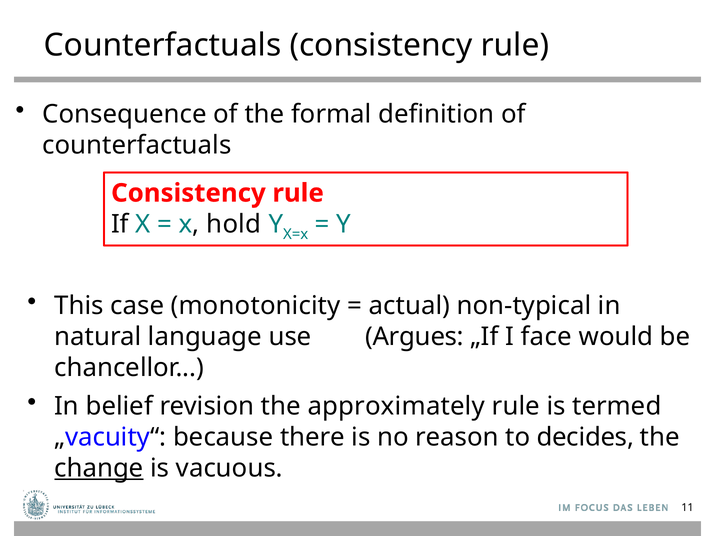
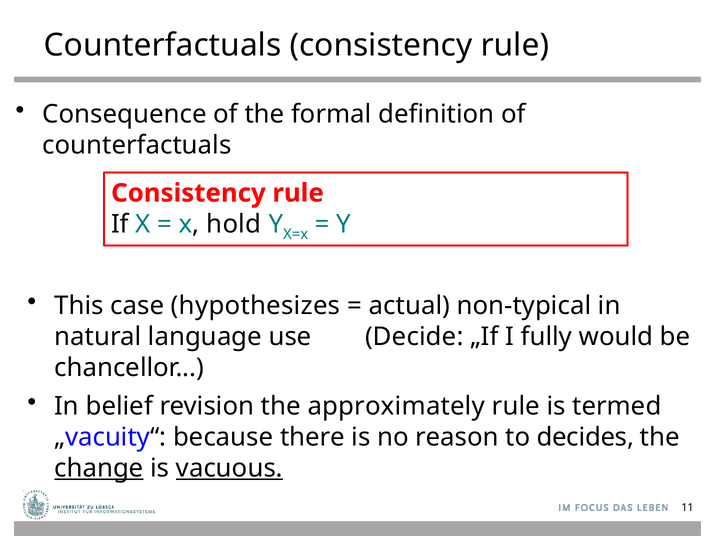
monotonicity: monotonicity -> hypothesizes
Argues: Argues -> Decide
face: face -> fully
vacuous underline: none -> present
